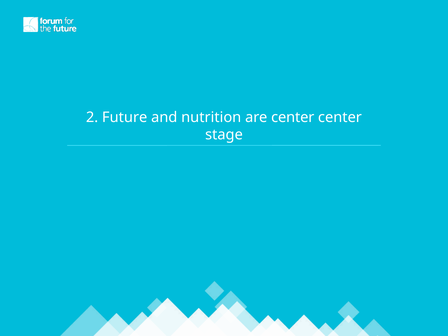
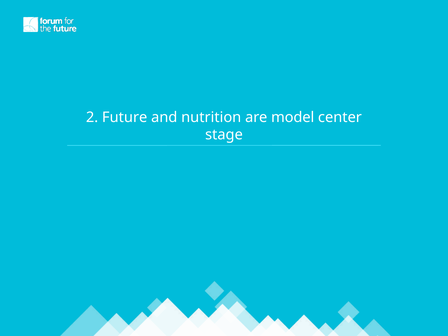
are center: center -> model
